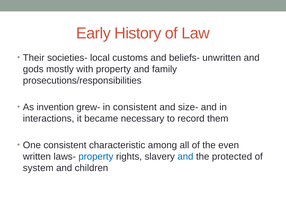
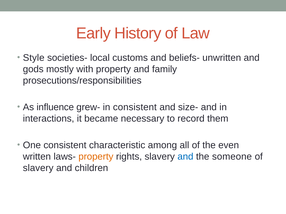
Their: Their -> Style
invention: invention -> influence
property at (96, 157) colour: blue -> orange
protected: protected -> someone
system at (38, 168): system -> slavery
